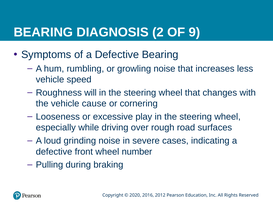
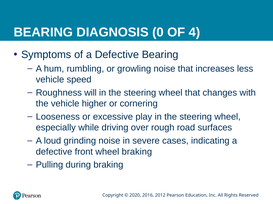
2: 2 -> 0
9: 9 -> 4
cause: cause -> higher
wheel number: number -> braking
